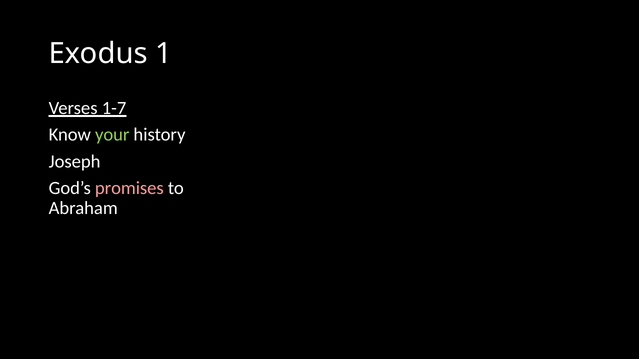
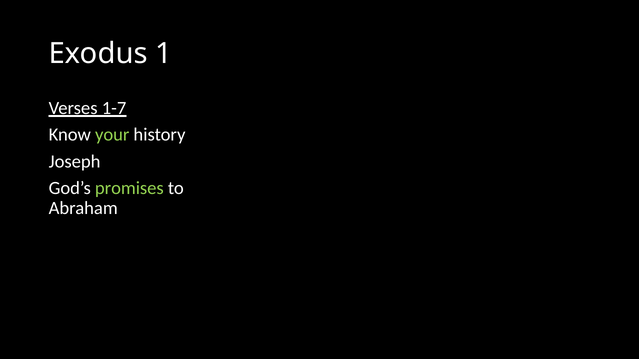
promises colour: pink -> light green
